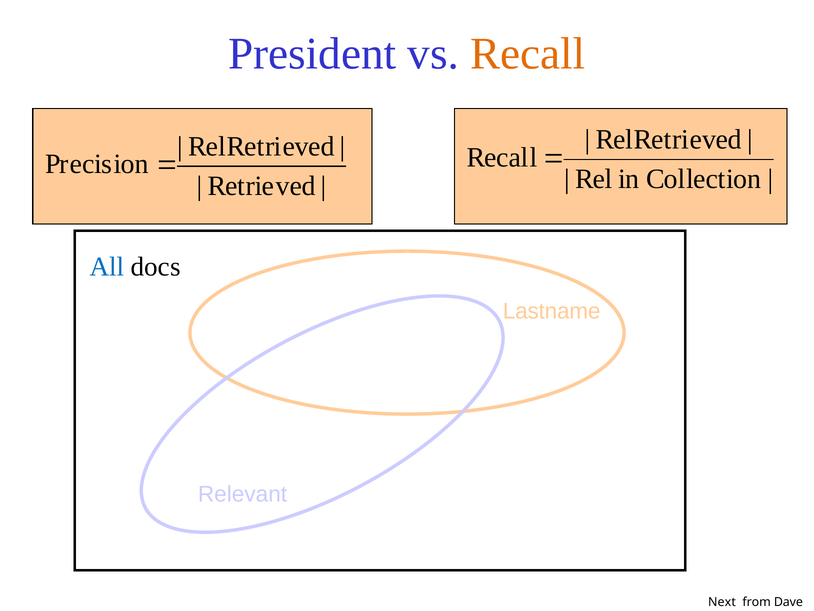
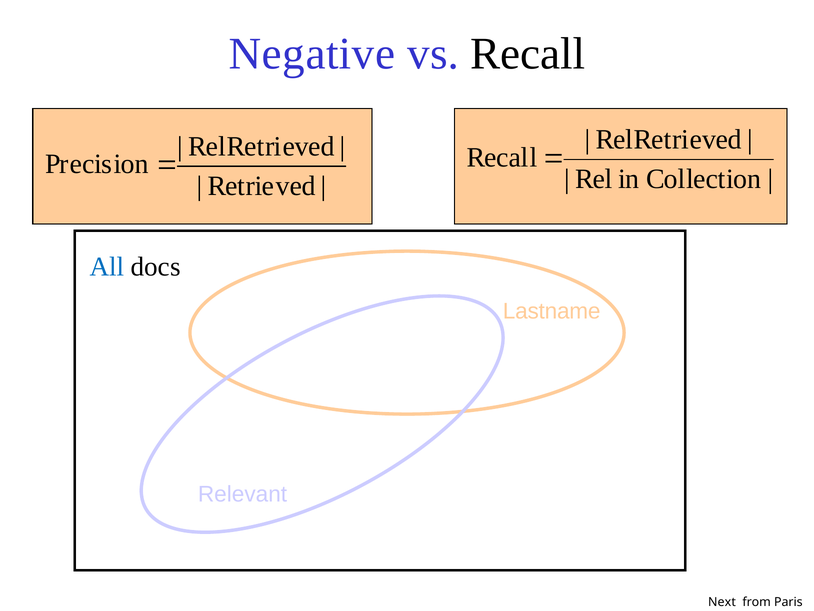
President: President -> Negative
Recall at (528, 54) colour: orange -> black
Dave: Dave -> Paris
